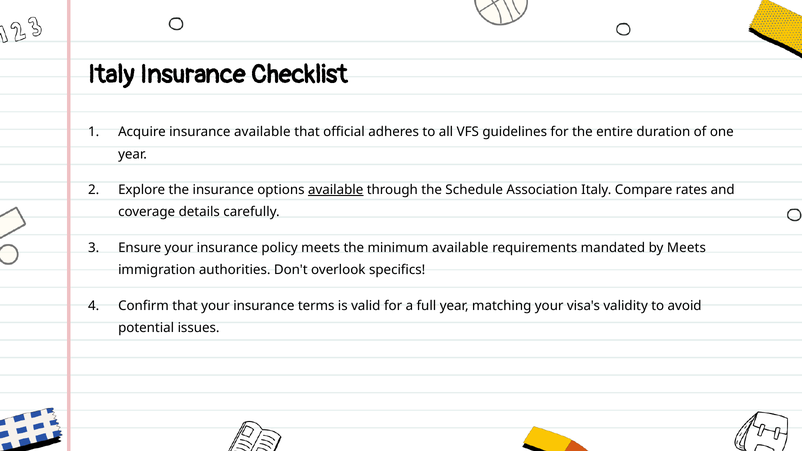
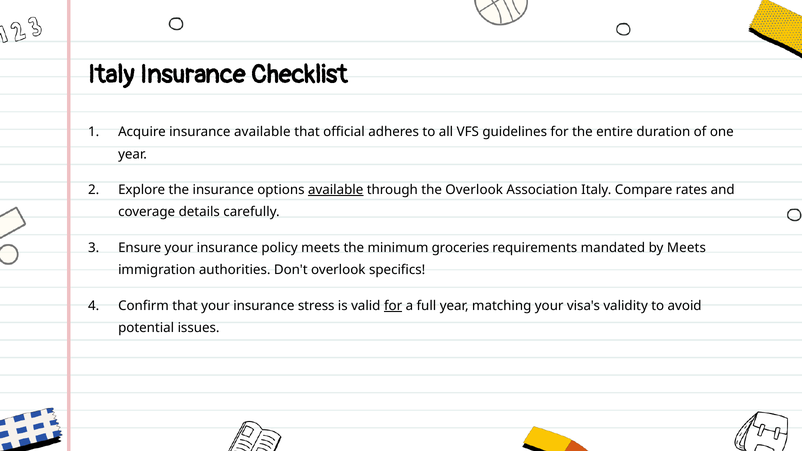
the Schedule: Schedule -> Overlook
minimum available: available -> groceries
terms: terms -> stress
for at (393, 306) underline: none -> present
